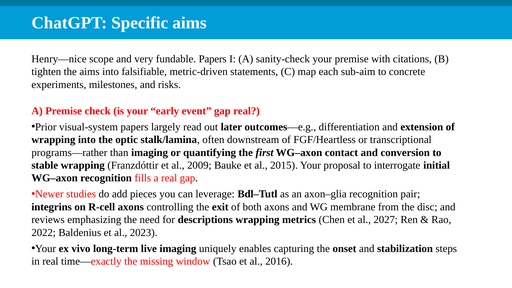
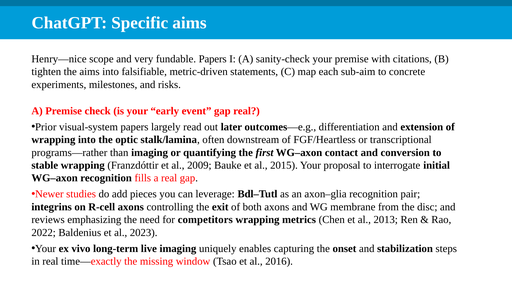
descriptions: descriptions -> competitors
2027: 2027 -> 2013
